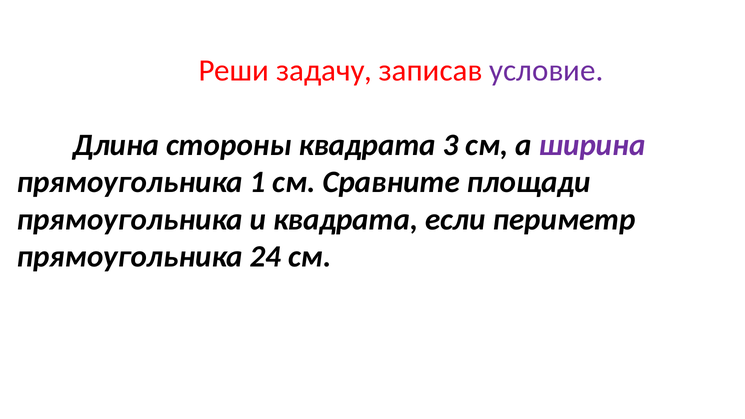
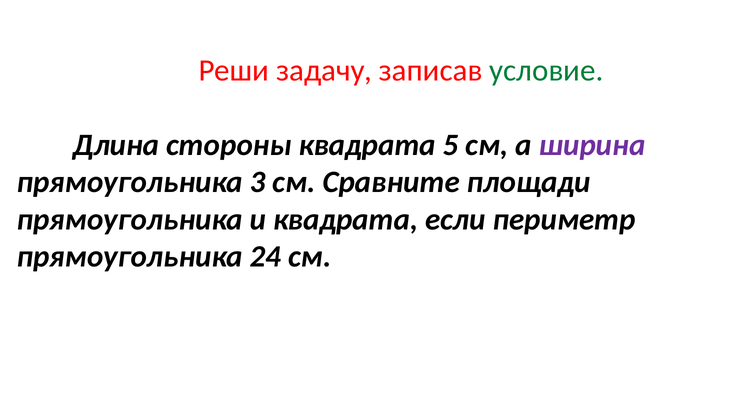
условие colour: purple -> green
3: 3 -> 5
1: 1 -> 3
